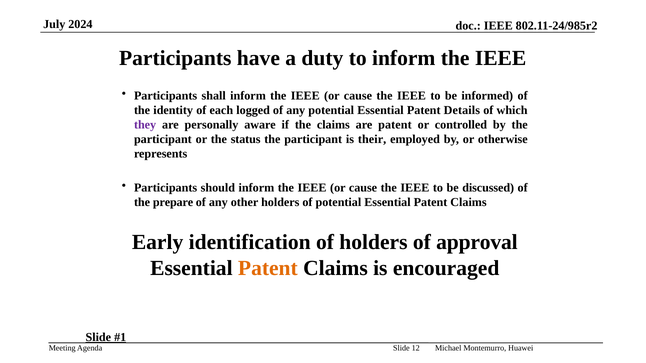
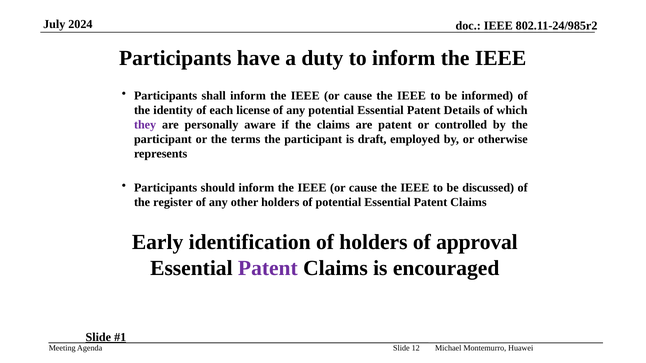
logged: logged -> license
status: status -> terms
their: their -> draft
prepare: prepare -> register
Patent at (268, 268) colour: orange -> purple
